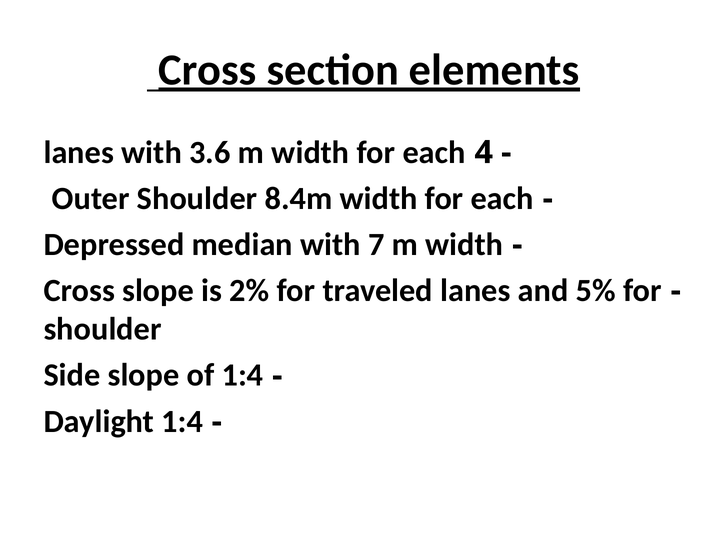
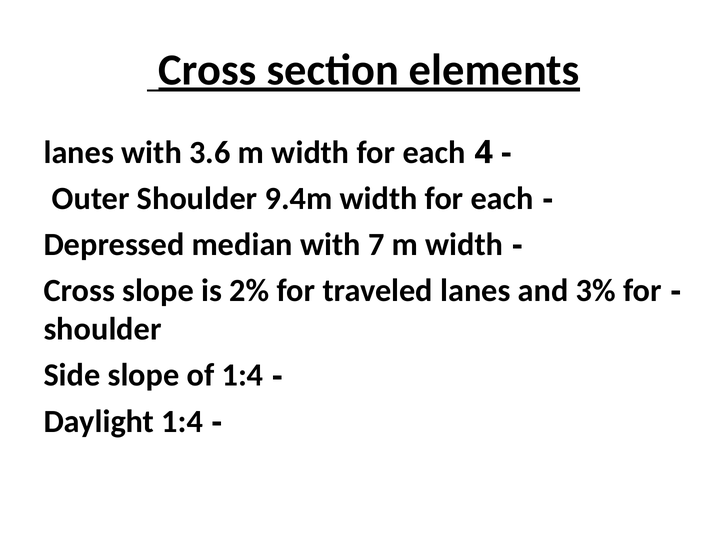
8.4m: 8.4m -> 9.4m
5%: 5% -> 3%
